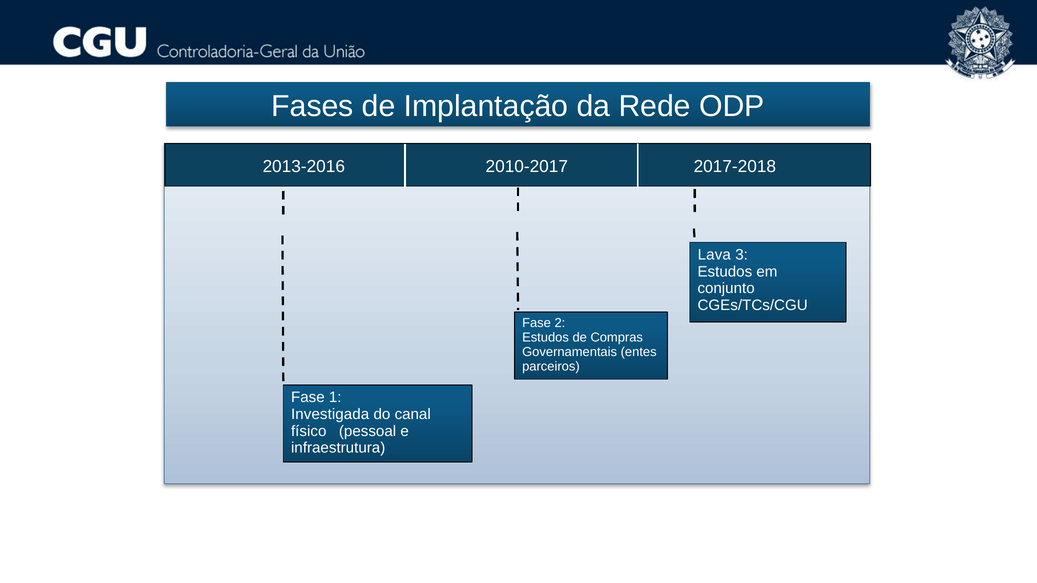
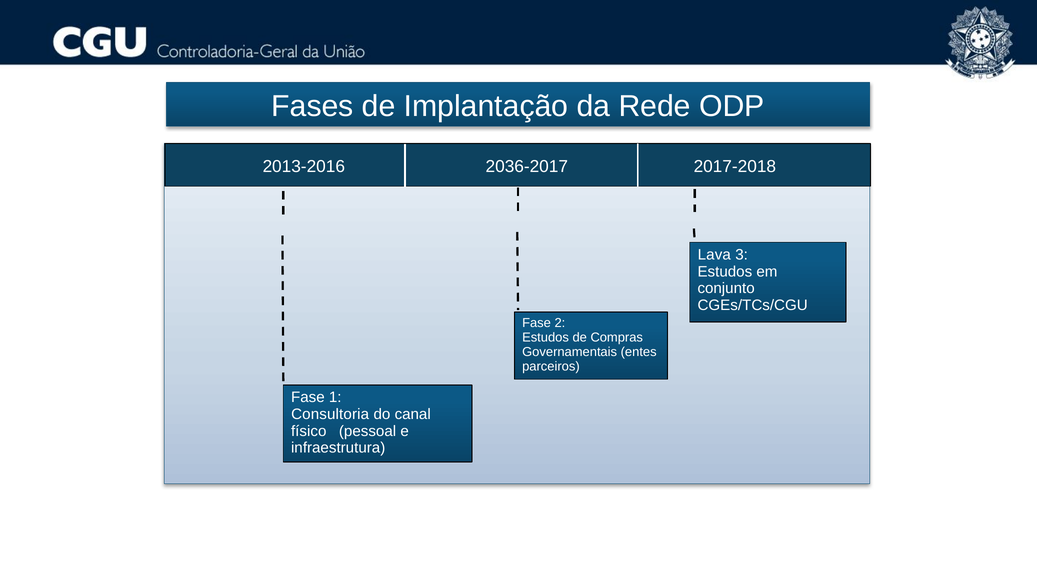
2010-2017: 2010-2017 -> 2036-2017
Investigada: Investigada -> Consultoria
